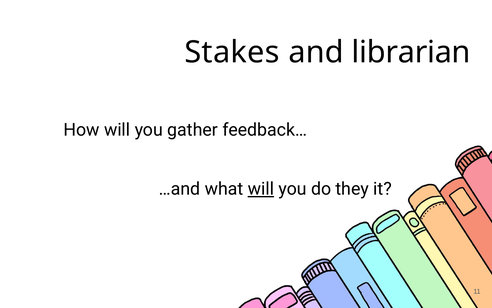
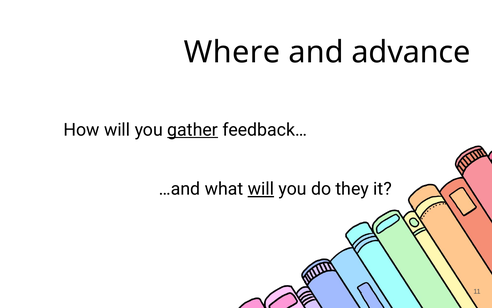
Stakes: Stakes -> Where
librarian: librarian -> advance
gather underline: none -> present
